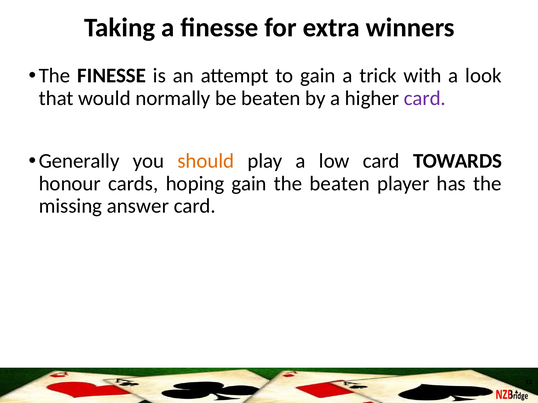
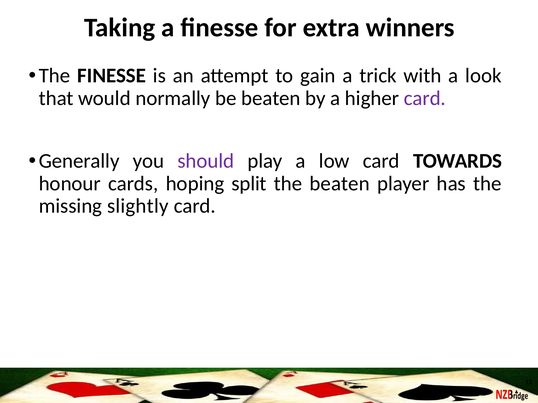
should colour: orange -> purple
hoping gain: gain -> split
answer: answer -> slightly
